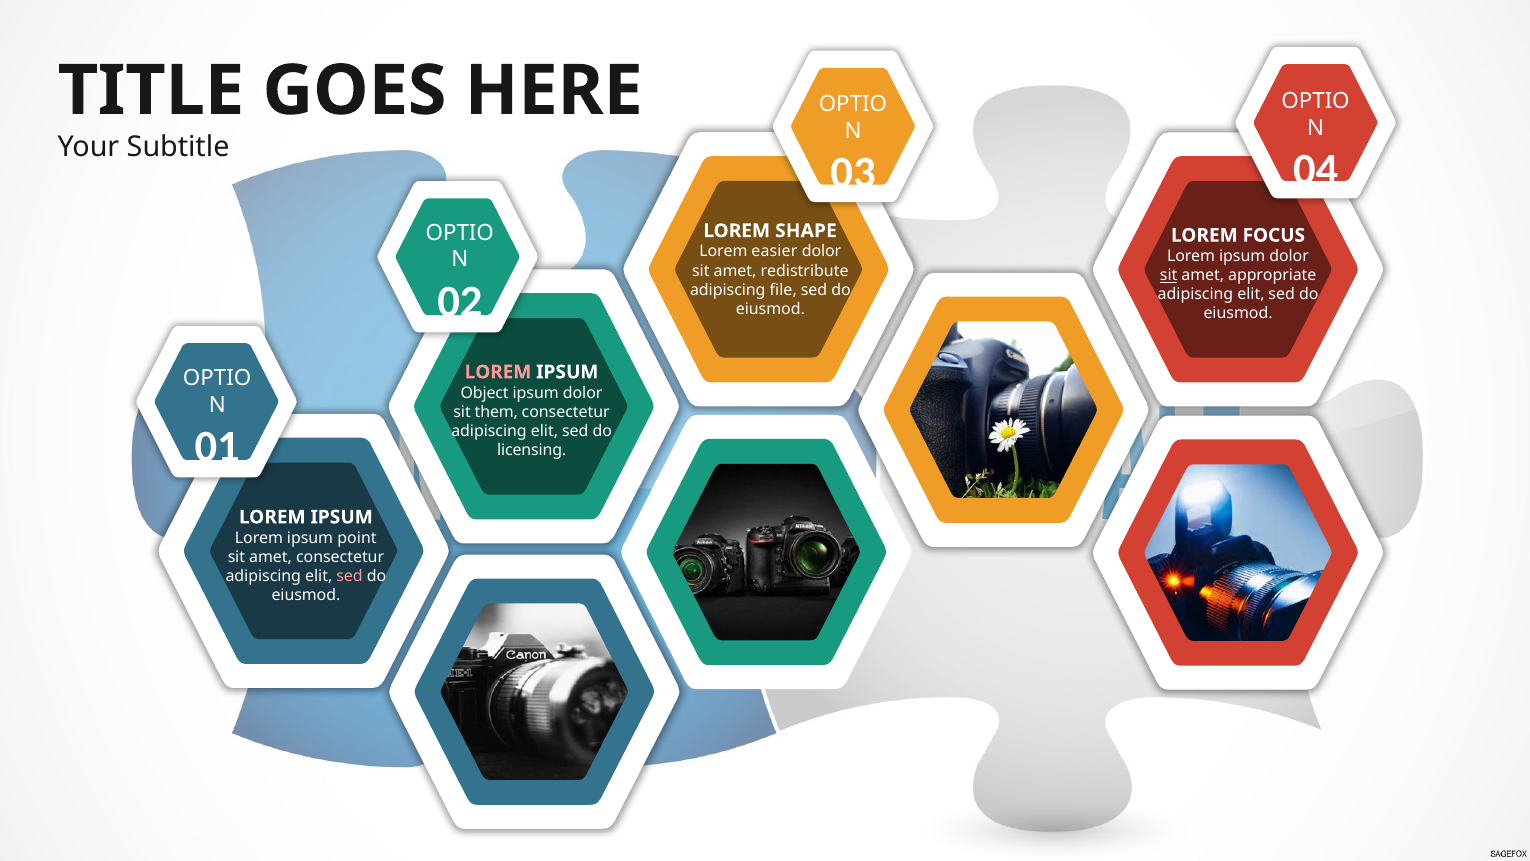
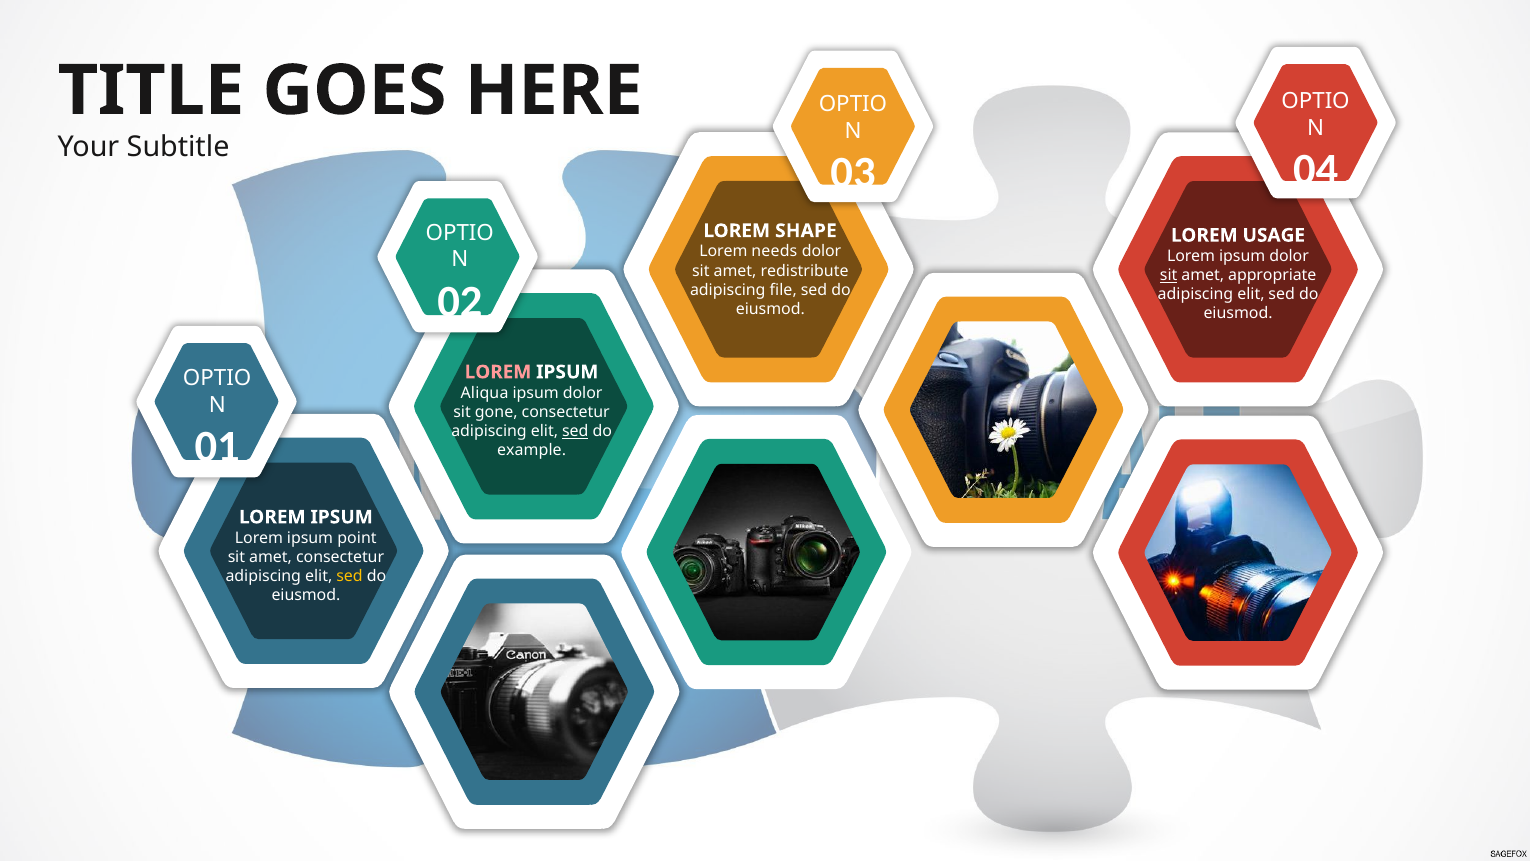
FOCUS: FOCUS -> USAGE
easier: easier -> needs
Object: Object -> Aliqua
them: them -> gone
sed at (575, 431) underline: none -> present
licensing: licensing -> example
sed at (350, 576) colour: pink -> yellow
